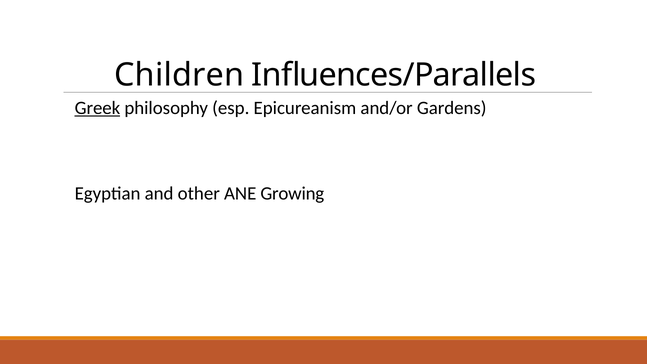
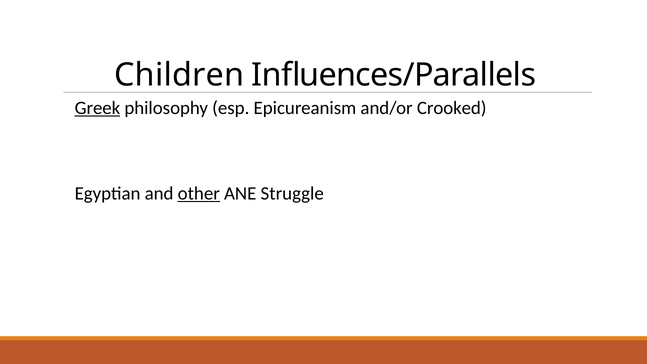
Gardens: Gardens -> Crooked
other underline: none -> present
Growing: Growing -> Struggle
